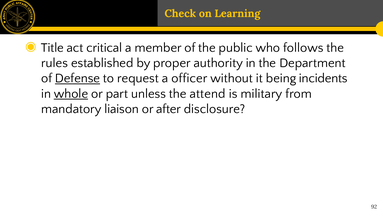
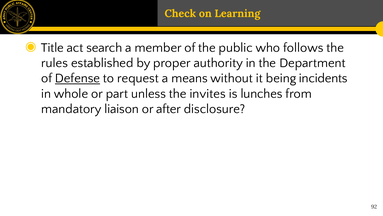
critical: critical -> search
officer: officer -> means
whole underline: present -> none
attend: attend -> invites
military: military -> lunches
